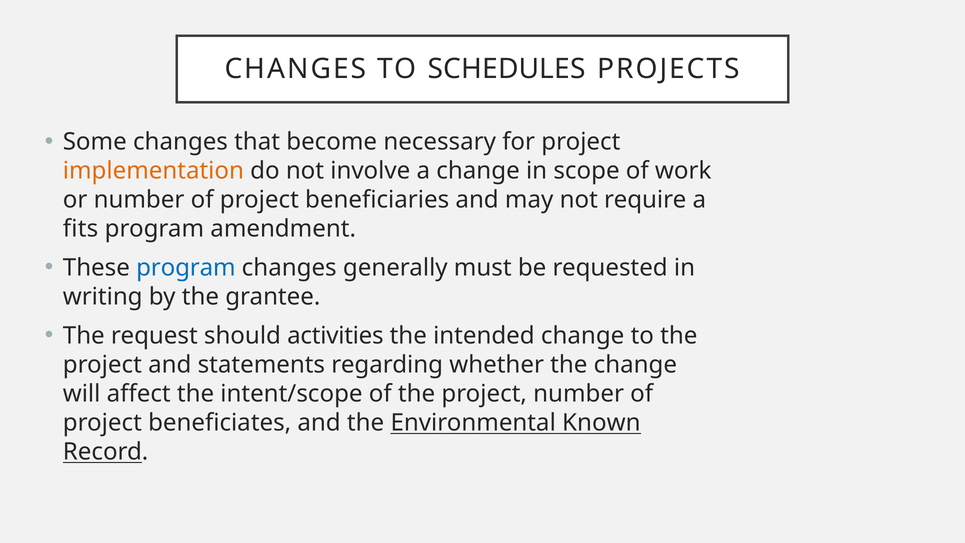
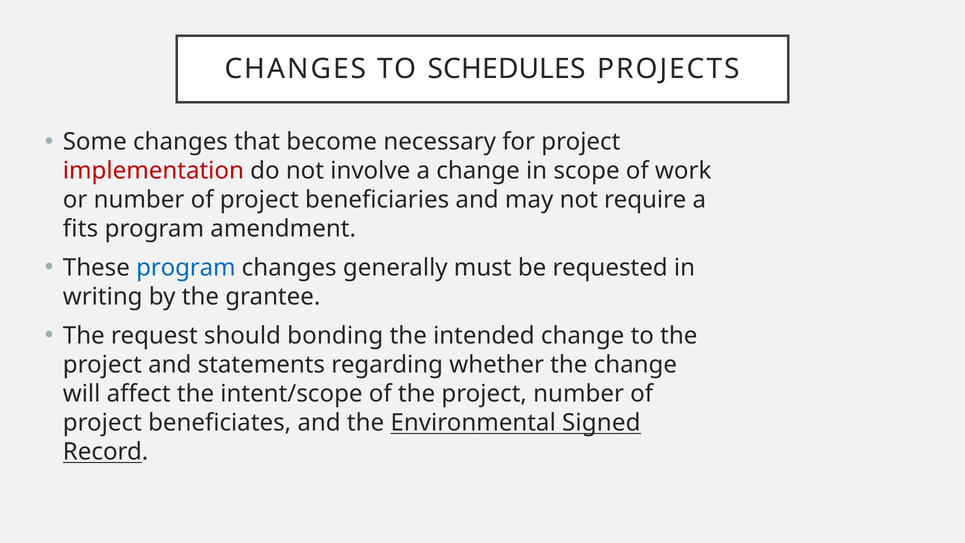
implementation colour: orange -> red
activities: activities -> bonding
Known: Known -> Signed
